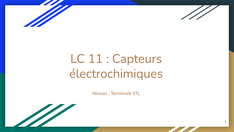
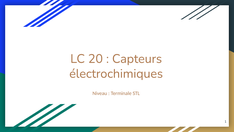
11: 11 -> 20
